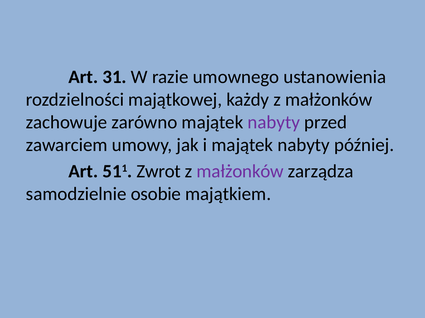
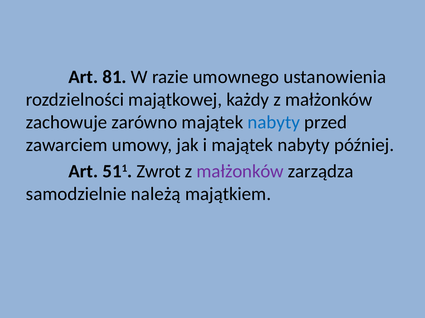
31: 31 -> 81
nabyty at (274, 122) colour: purple -> blue
osobie: osobie -> należą
